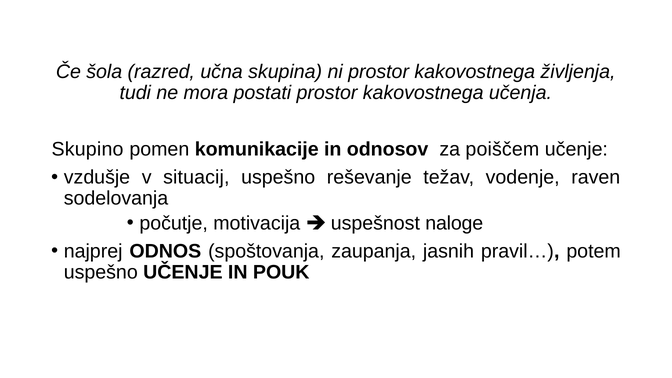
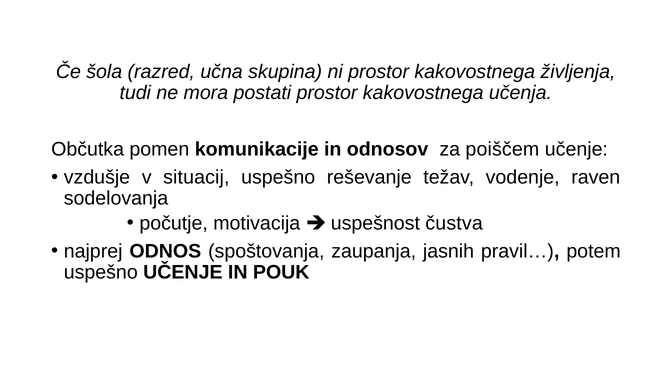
Skupino: Skupino -> Občutka
naloge: naloge -> čustva
